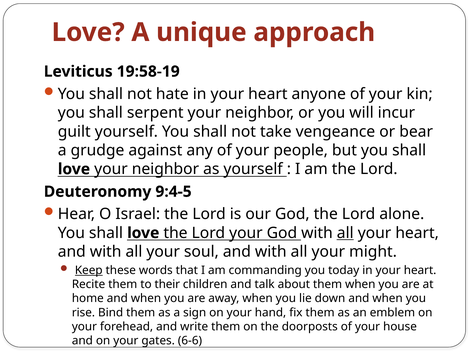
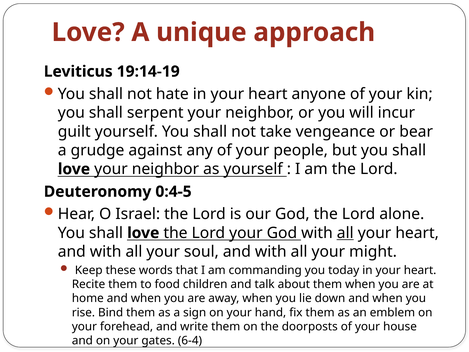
19:58-19: 19:58-19 -> 19:14-19
9:4-5: 9:4-5 -> 0:4-5
Keep underline: present -> none
their: their -> food
6-6: 6-6 -> 6-4
